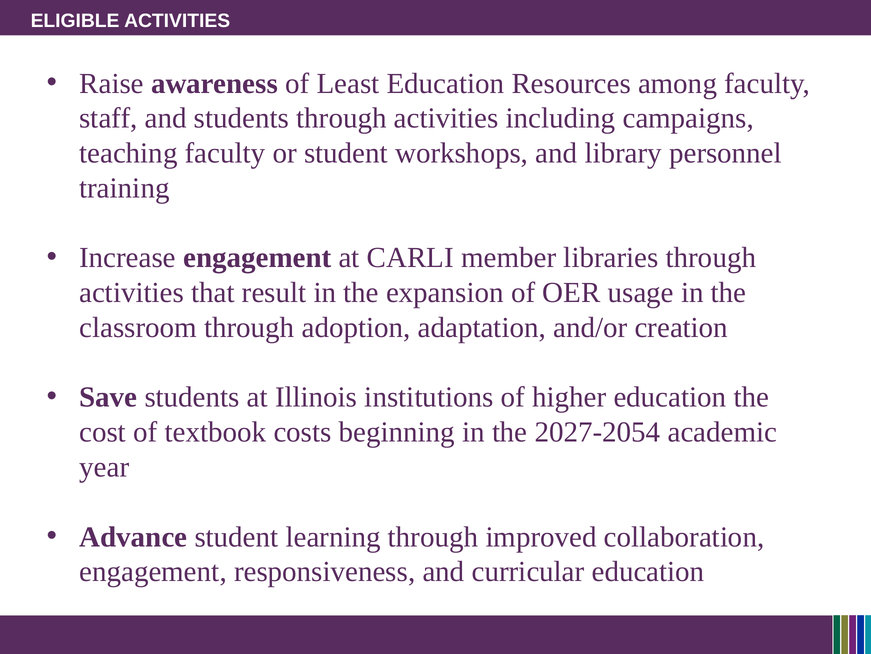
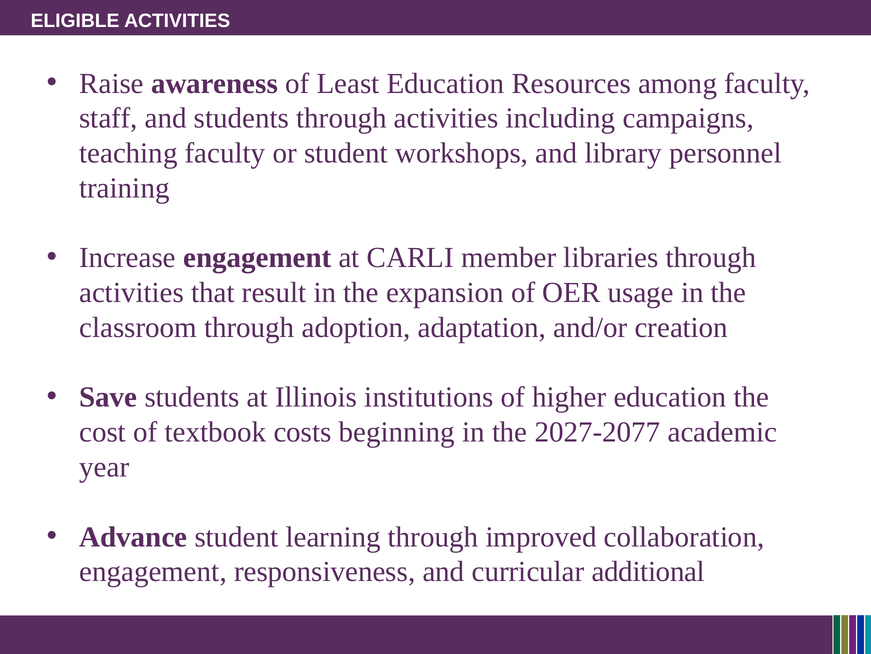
2027-2054: 2027-2054 -> 2027-2077
curricular education: education -> additional
